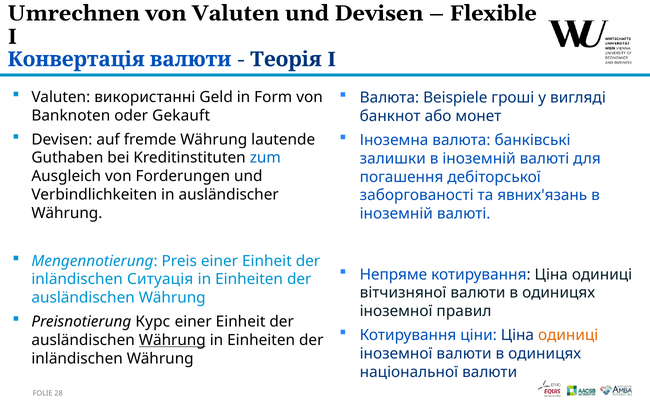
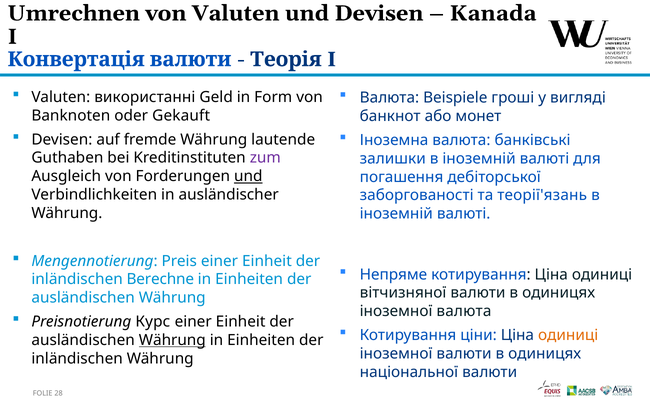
Flexible: Flexible -> Kanada
zum colour: blue -> purple
und at (248, 176) underline: none -> present
явних'язань: явних'язань -> теорії'язань
Ситуація: Ситуація -> Berechne
іноземної правил: правил -> валюта
